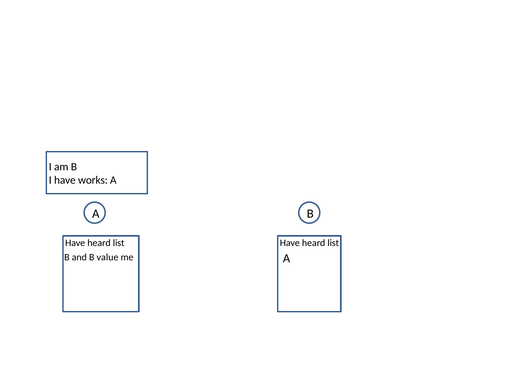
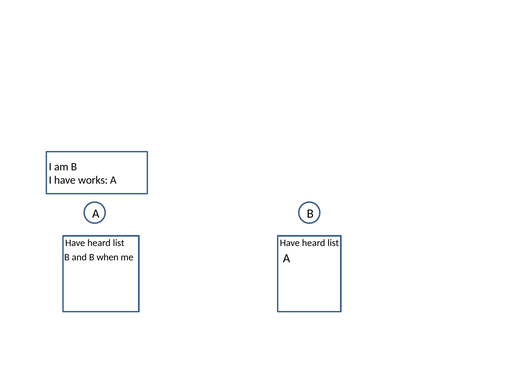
value: value -> when
